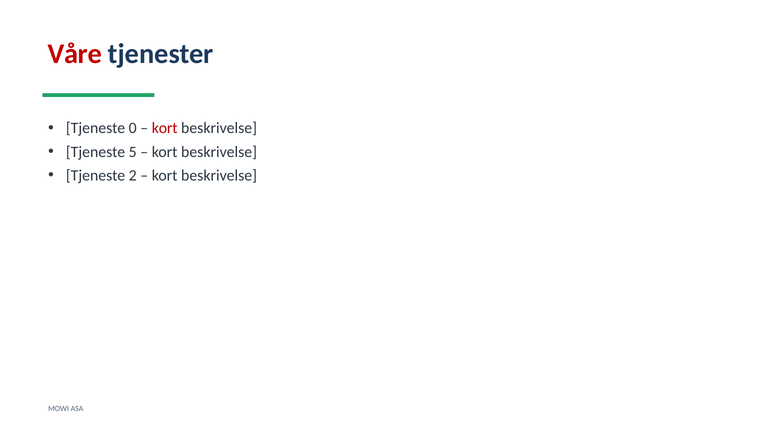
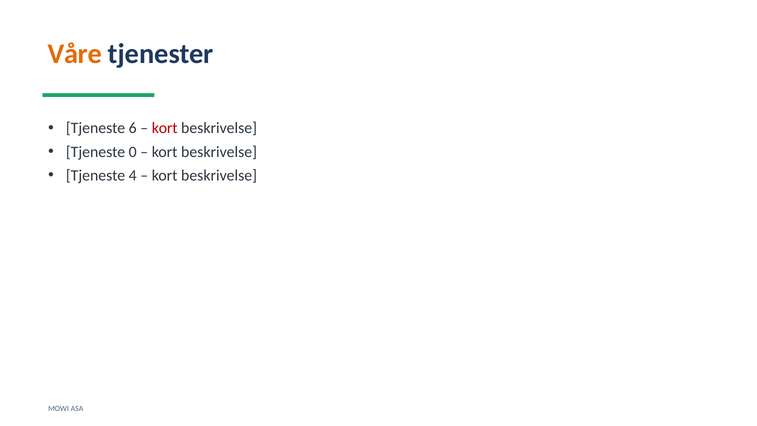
Våre colour: red -> orange
0: 0 -> 6
5: 5 -> 0
2: 2 -> 4
